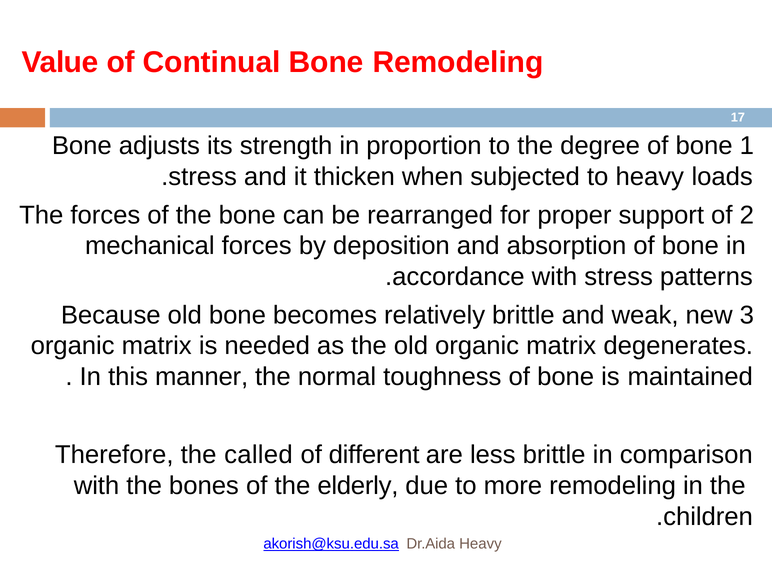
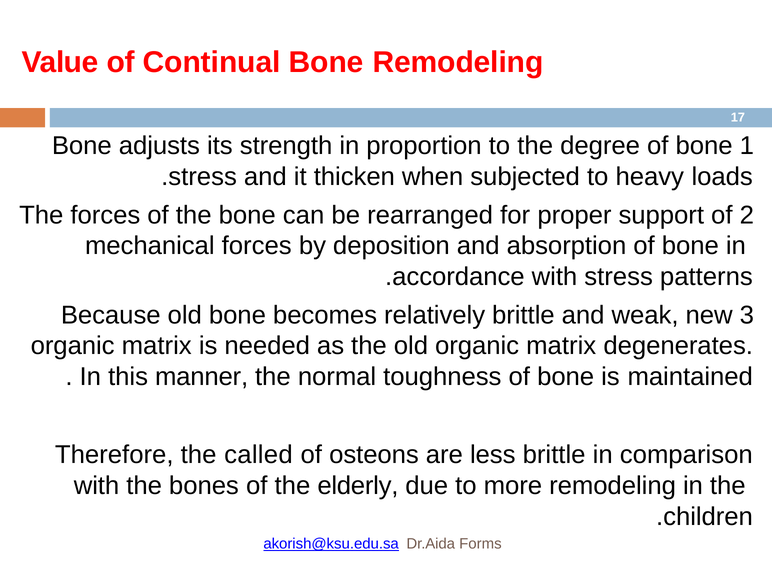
different: different -> osteons
Dr.Aida Heavy: Heavy -> Forms
